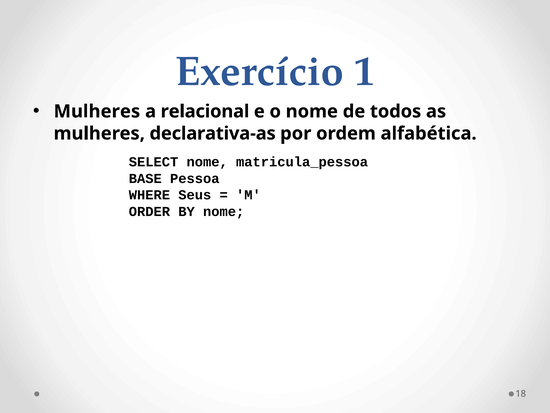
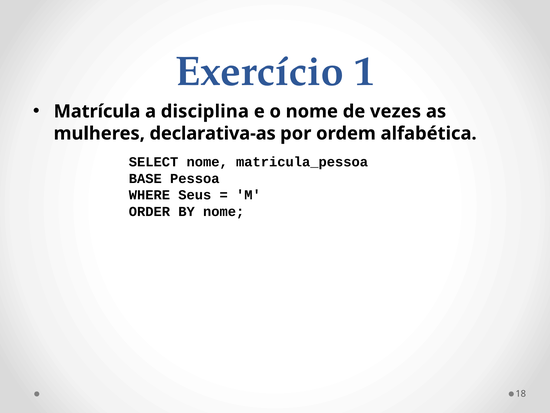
Mulheres at (97, 111): Mulheres -> Matrícula
relacional: relacional -> disciplina
todos: todos -> vezes
